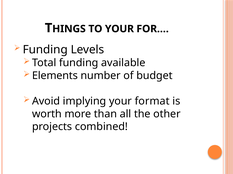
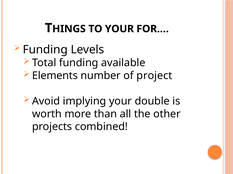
budget: budget -> project
format: format -> double
